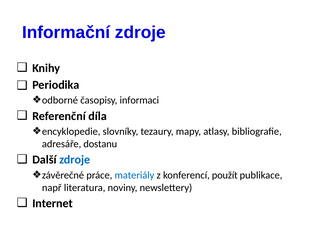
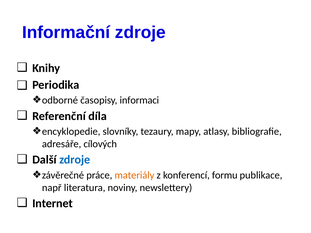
dostanu: dostanu -> cílových
materiály colour: blue -> orange
použít: použít -> formu
